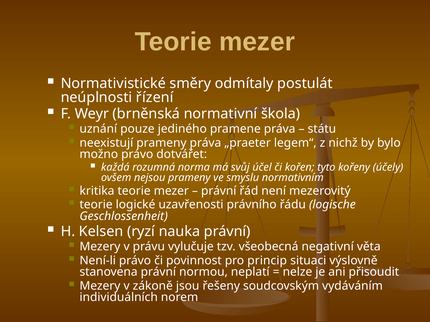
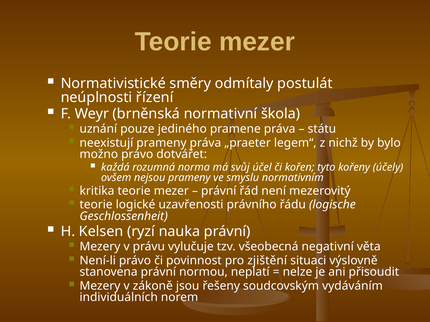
princip: princip -> zjištění
